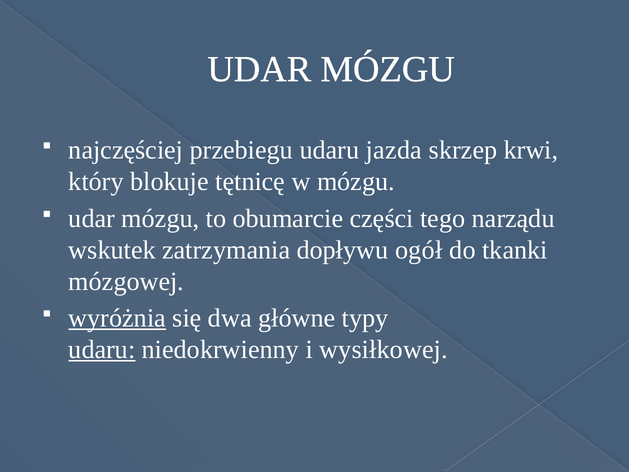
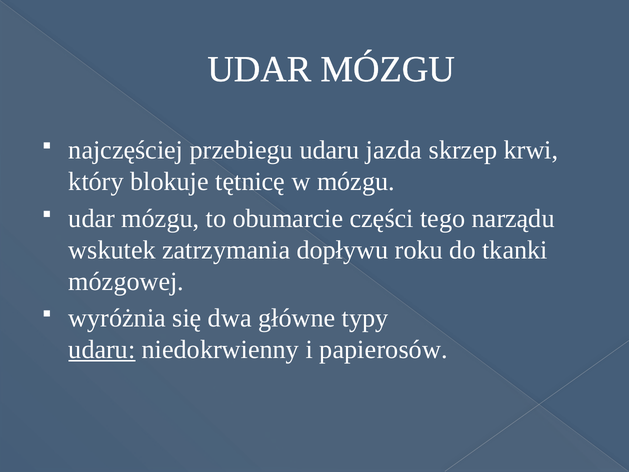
ogół: ogół -> roku
wyróżnia underline: present -> none
wysiłkowej: wysiłkowej -> papierosów
